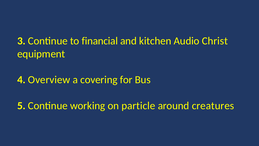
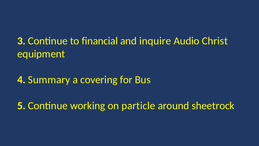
kitchen: kitchen -> inquire
Overview: Overview -> Summary
creatures: creatures -> sheetrock
